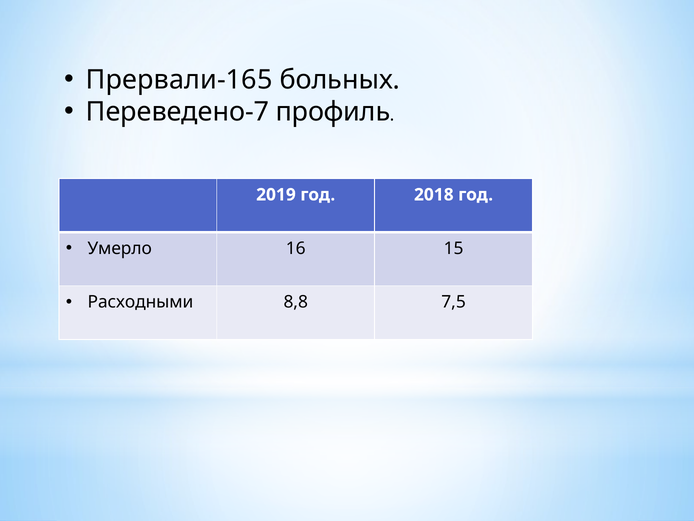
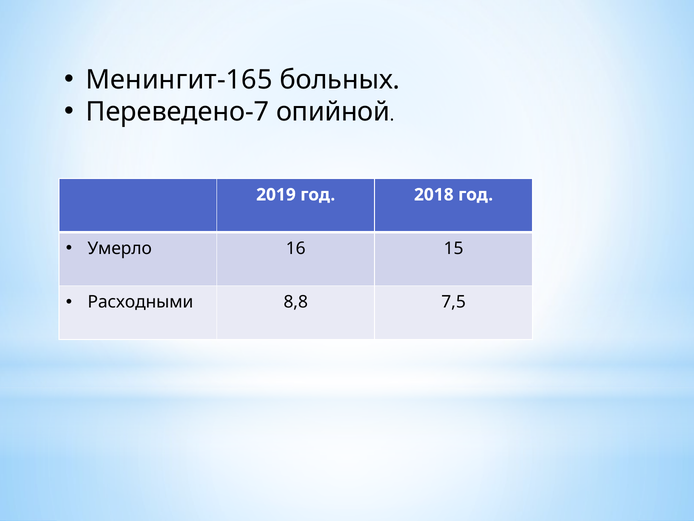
Прервали-165: Прервали-165 -> Менингит-165
профиль: профиль -> опийной
